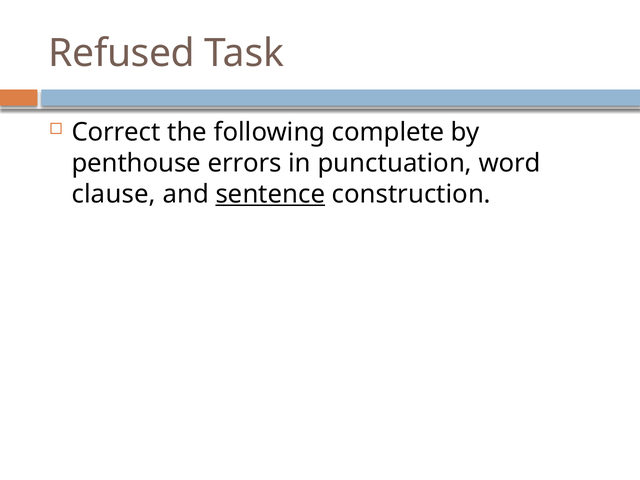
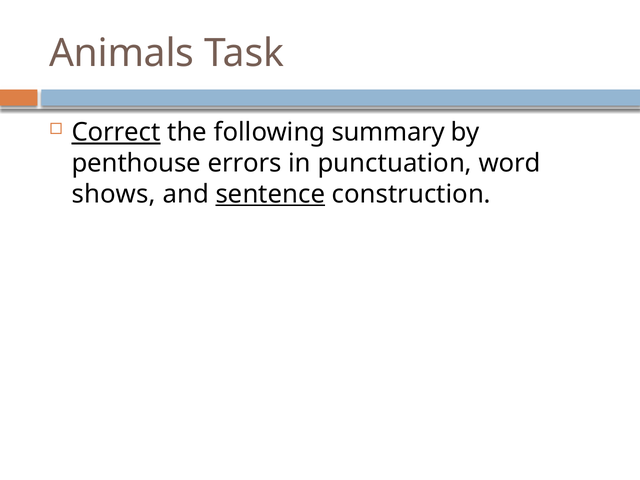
Refused: Refused -> Animals
Correct underline: none -> present
complete: complete -> summary
clause: clause -> shows
